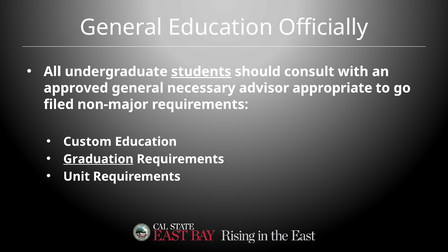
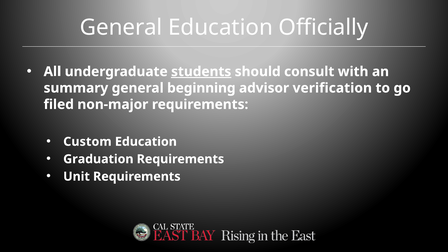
approved: approved -> summary
necessary: necessary -> beginning
appropriate: appropriate -> verification
Graduation underline: present -> none
